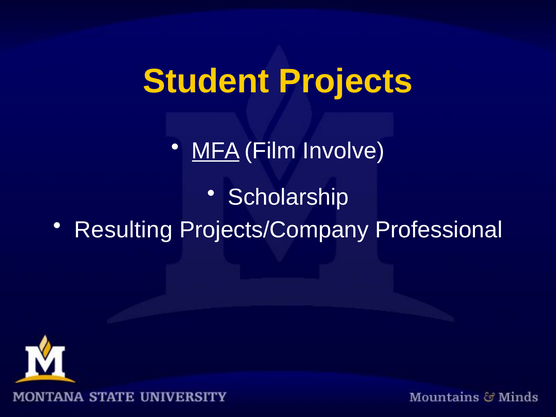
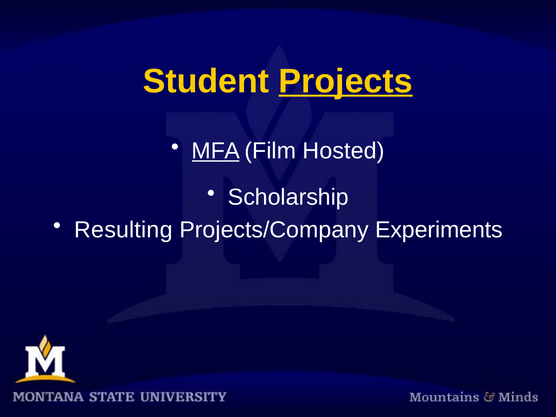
Projects underline: none -> present
Involve: Involve -> Hosted
Professional: Professional -> Experiments
